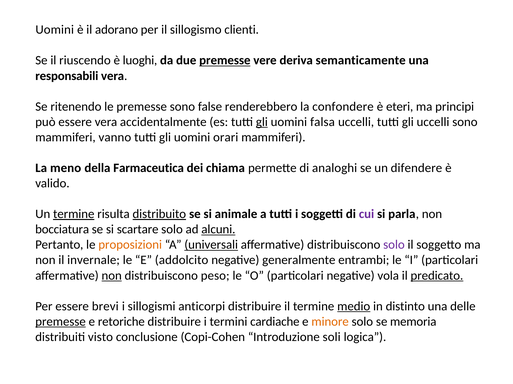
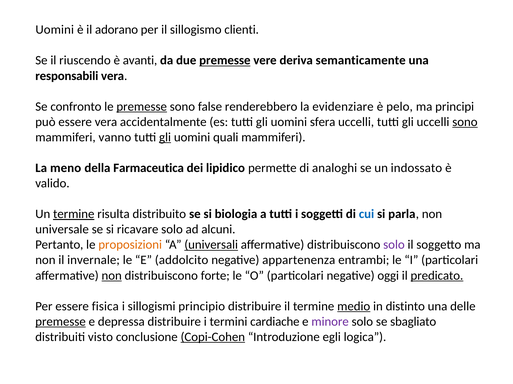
luoghi: luoghi -> avanti
ritenendo: ritenendo -> confronto
premesse at (142, 107) underline: none -> present
confondere: confondere -> evidenziare
eteri: eteri -> pelo
gli at (262, 122) underline: present -> none
falsa: falsa -> sfera
sono at (465, 122) underline: none -> present
gli at (165, 137) underline: none -> present
orari: orari -> quali
chiama: chiama -> lipidico
difendere: difendere -> indossato
distribuito underline: present -> none
animale: animale -> biologia
cui colour: purple -> blue
bocciatura: bocciatura -> universale
scartare: scartare -> ricavare
alcuni underline: present -> none
generalmente: generalmente -> appartenenza
peso: peso -> forte
vola: vola -> oggi
brevi: brevi -> fisica
anticorpi: anticorpi -> principio
retoriche: retoriche -> depressa
minore colour: orange -> purple
memoria: memoria -> sbagliato
Copi-Cohen underline: none -> present
soli: soli -> egli
